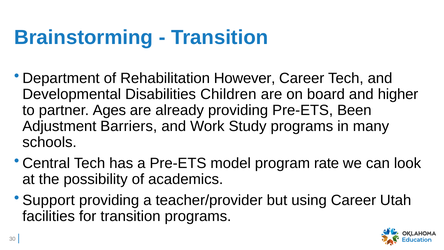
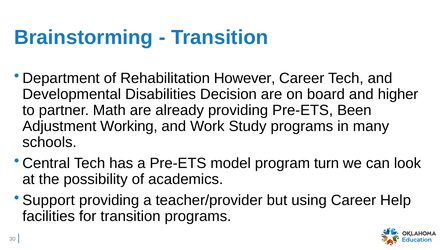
Children: Children -> Decision
Ages: Ages -> Math
Barriers: Barriers -> Working
rate: rate -> turn
Utah: Utah -> Help
